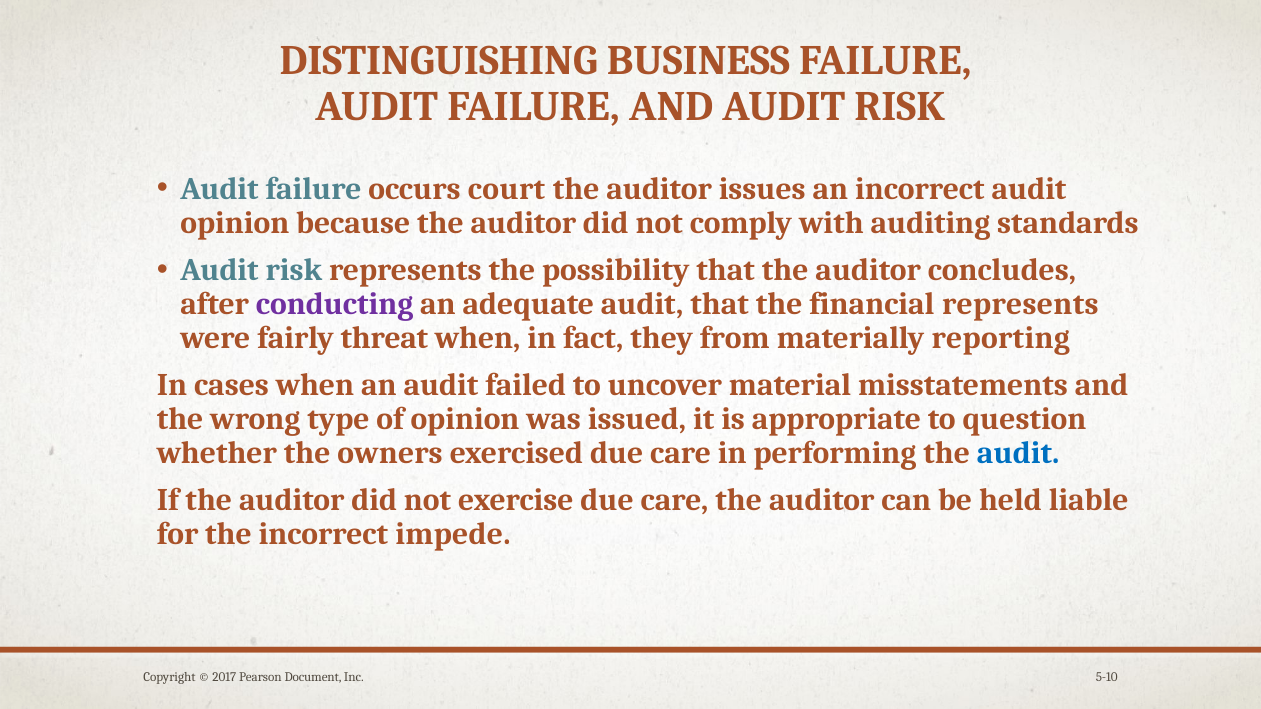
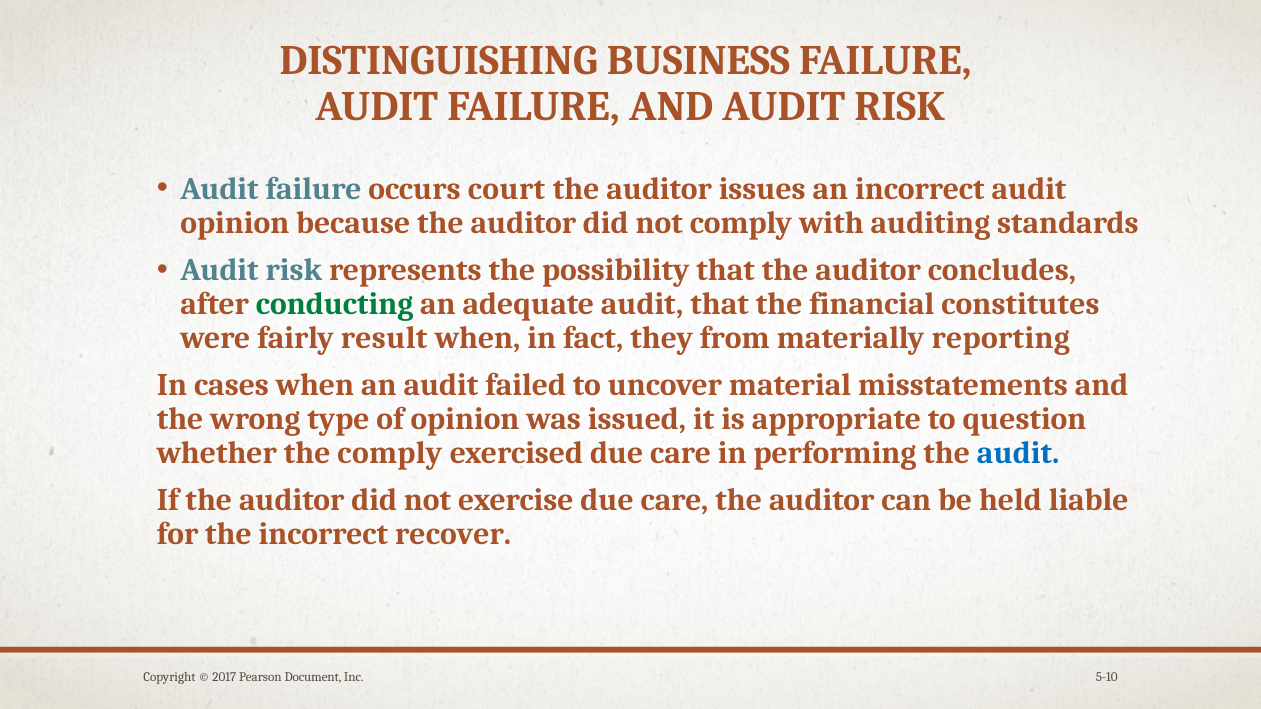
conducting colour: purple -> green
financial represents: represents -> constitutes
threat: threat -> result
the owners: owners -> comply
impede: impede -> recover
